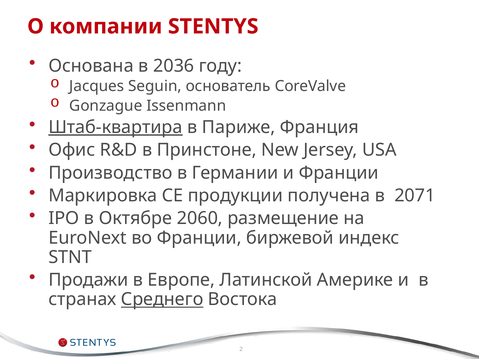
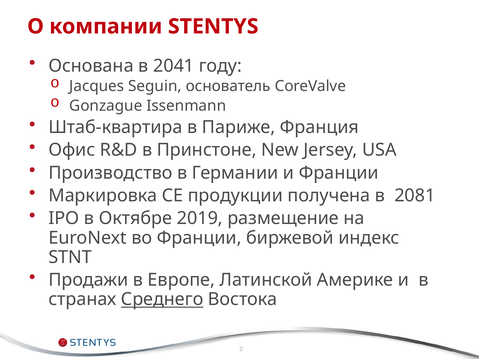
2036: 2036 -> 2041
Штаб-квартира underline: present -> none
2071: 2071 -> 2081
2060: 2060 -> 2019
